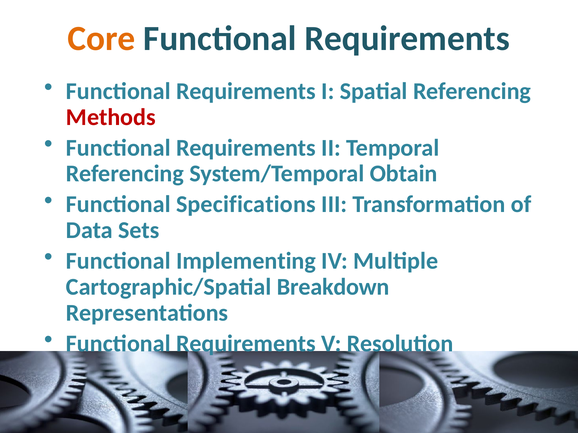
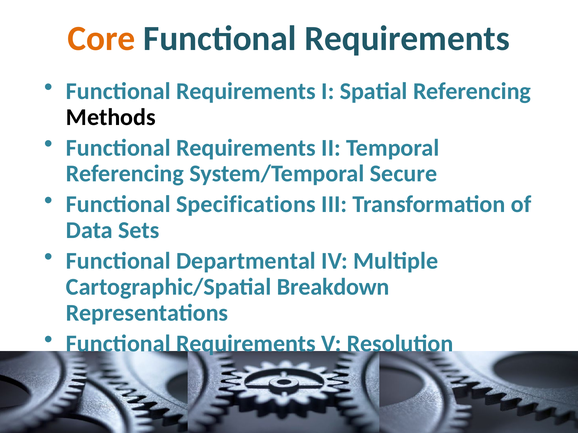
Methods colour: red -> black
Obtain: Obtain -> Secure
Implementing: Implementing -> Departmental
